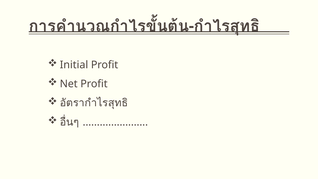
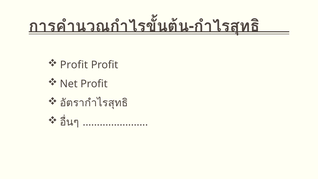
Initial at (74, 65): Initial -> Profit
